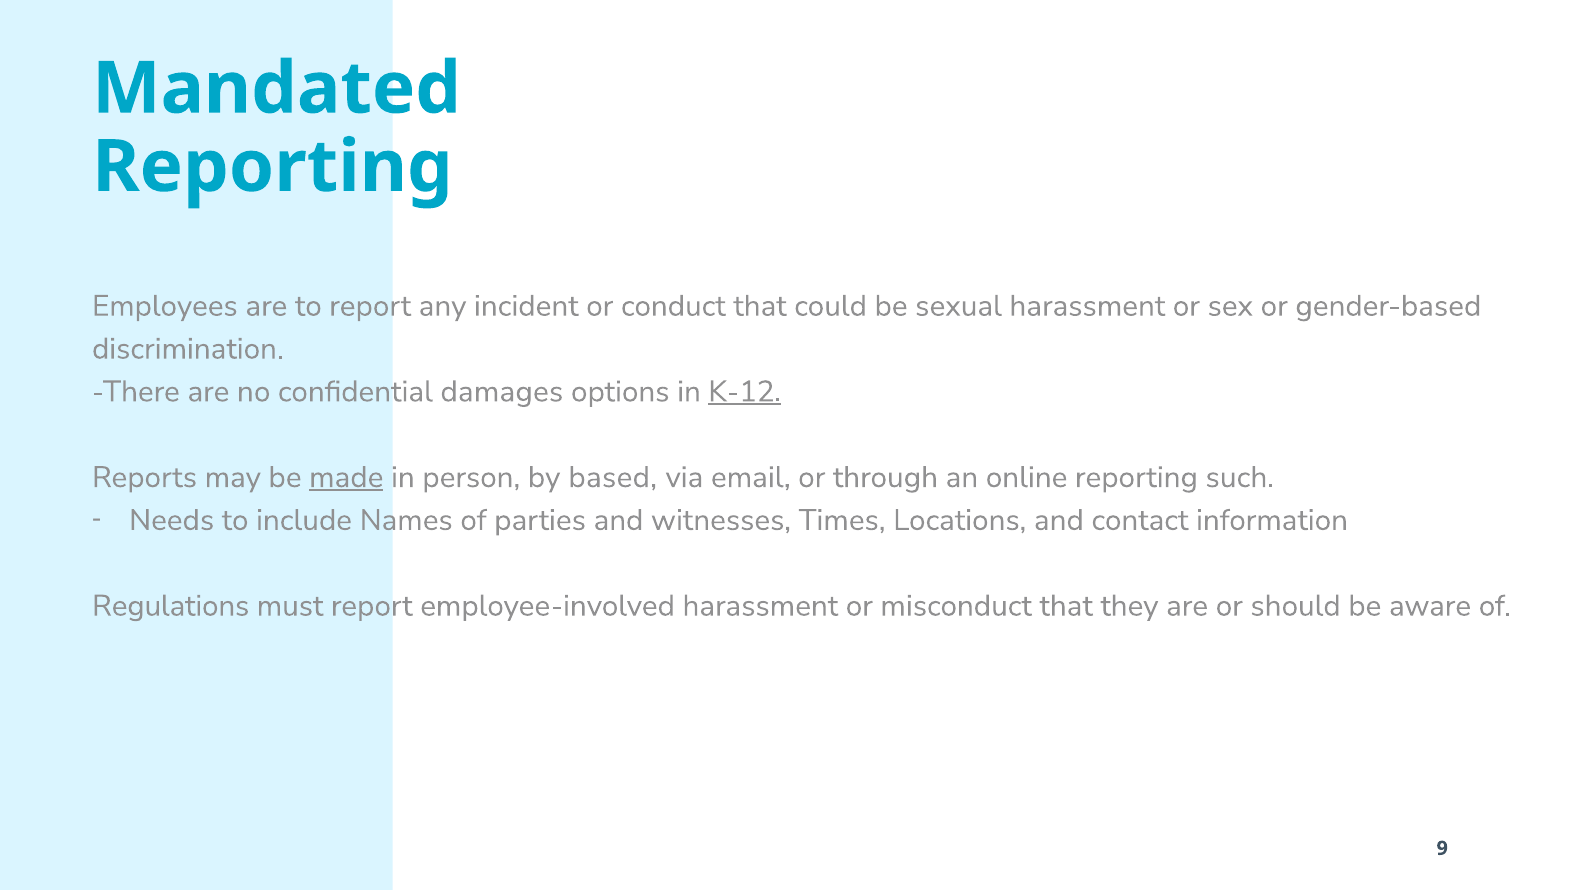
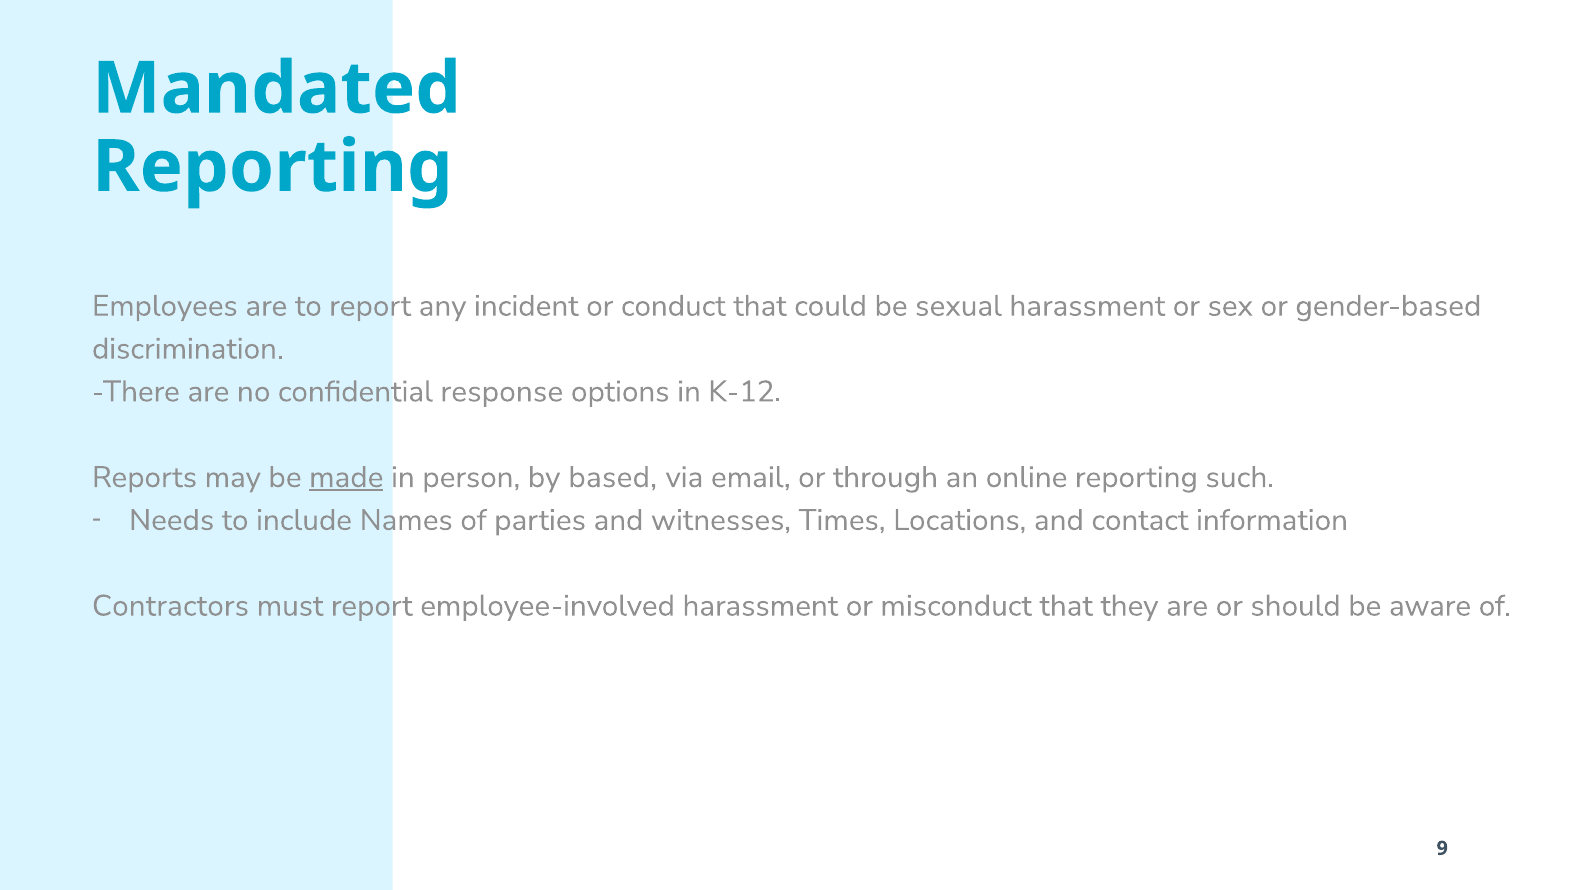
damages: damages -> response
K-12 underline: present -> none
Regulations: Regulations -> Contractors
